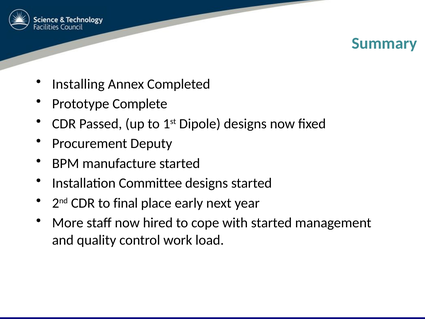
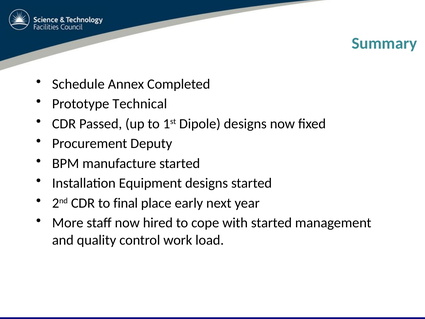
Installing: Installing -> Schedule
Complete: Complete -> Technical
Committee: Committee -> Equipment
